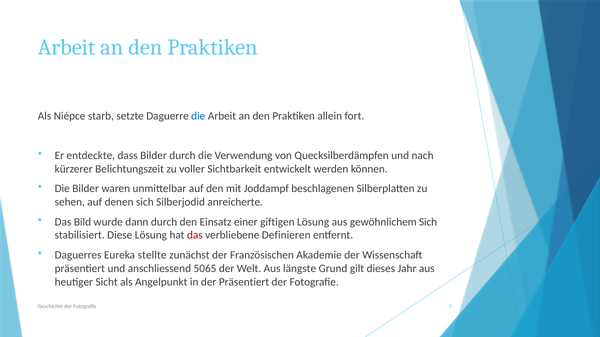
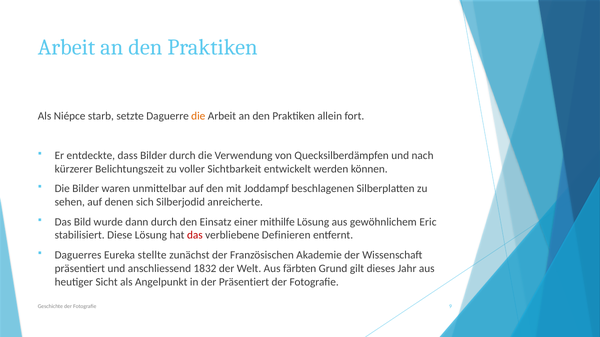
die at (198, 116) colour: blue -> orange
giftigen: giftigen -> mithilfe
gewöhnlichem Sich: Sich -> Eric
5065: 5065 -> 1832
längste: längste -> färbten
